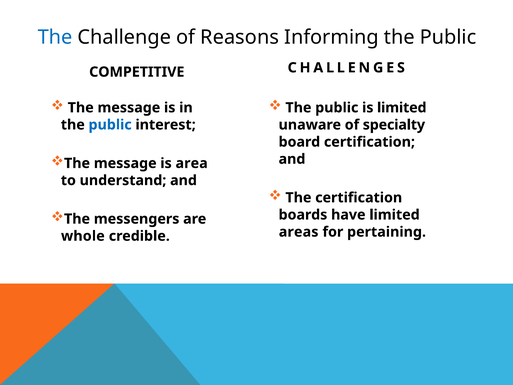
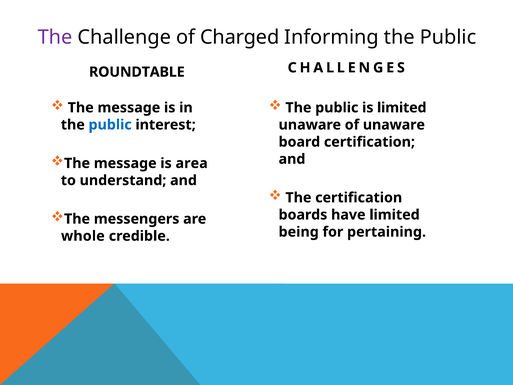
The at (55, 37) colour: blue -> purple
Reasons: Reasons -> Charged
COMPETITIVE: COMPETITIVE -> ROUNDTABLE
of specialty: specialty -> unaware
areas: areas -> being
